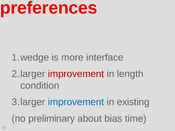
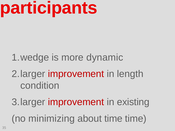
preferences: preferences -> participants
interface: interface -> dynamic
improvement at (76, 102) colour: blue -> red
preliminary: preliminary -> minimizing
about bias: bias -> time
